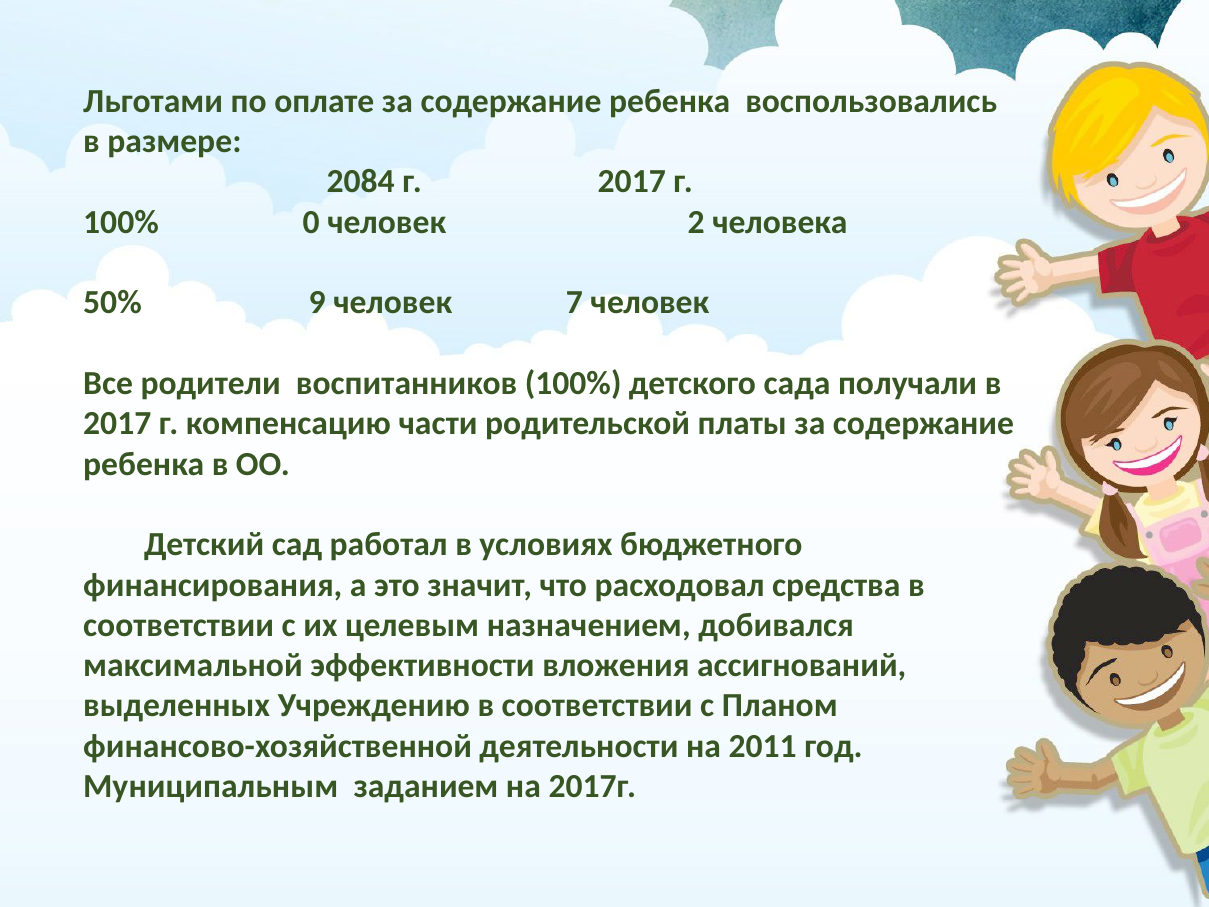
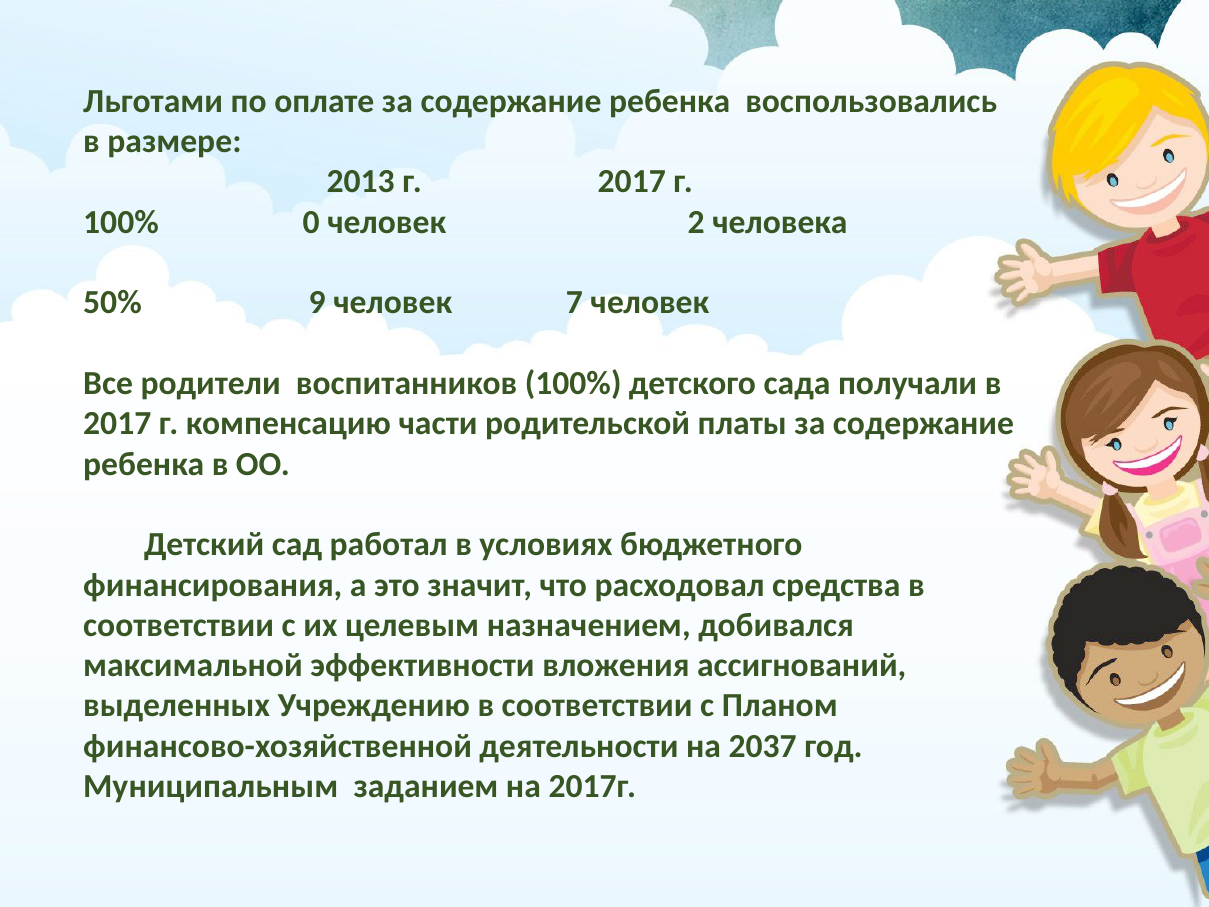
2084: 2084 -> 2013
2011: 2011 -> 2037
